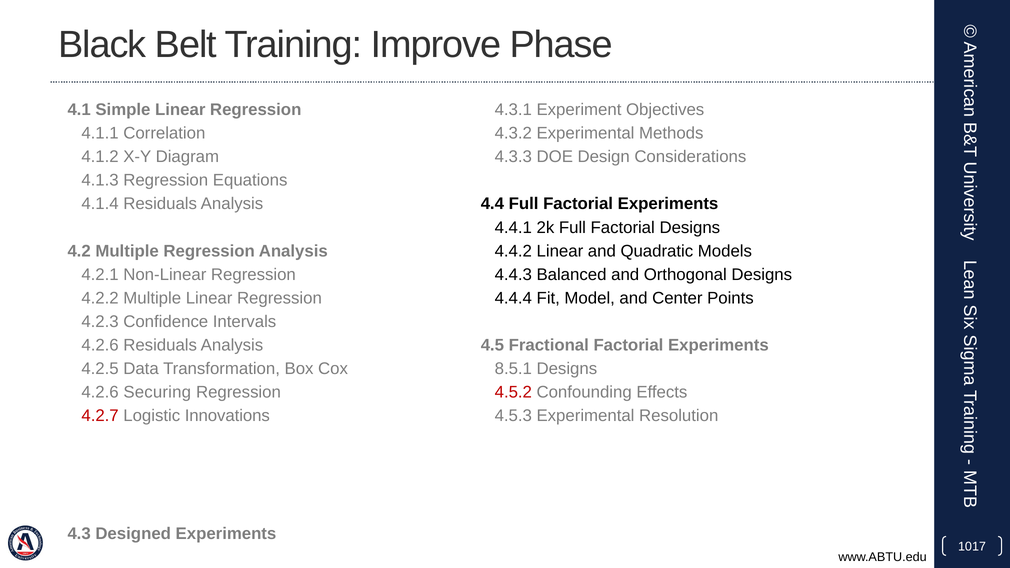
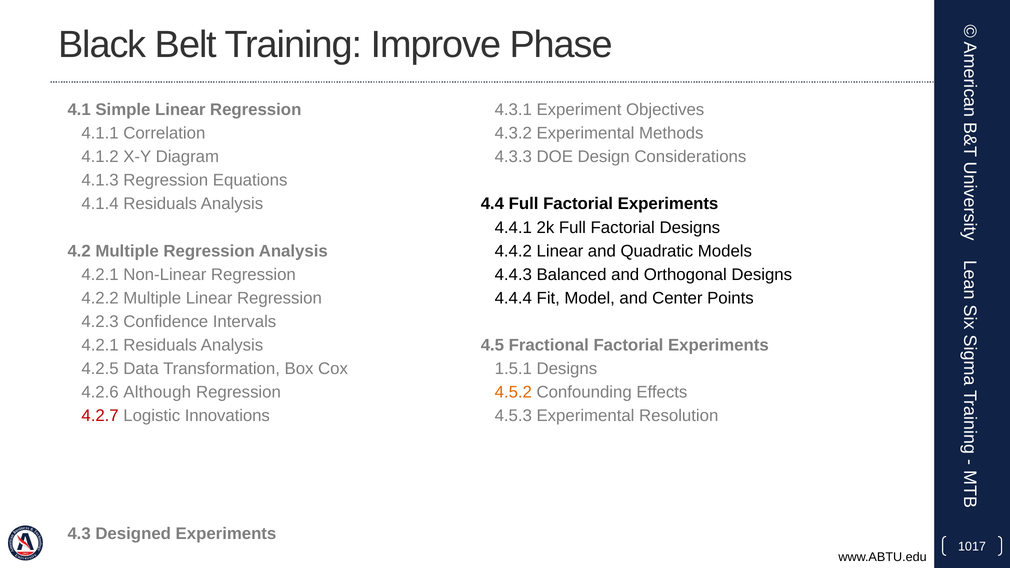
4.2.6 at (100, 345): 4.2.6 -> 4.2.1
8.5.1: 8.5.1 -> 1.5.1
Securing: Securing -> Although
4.5.2 colour: red -> orange
